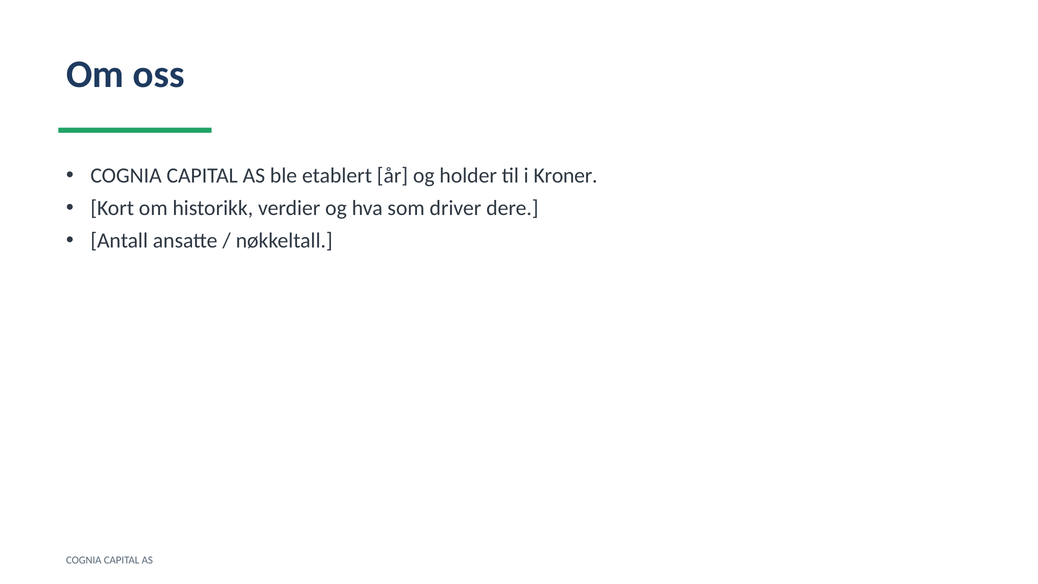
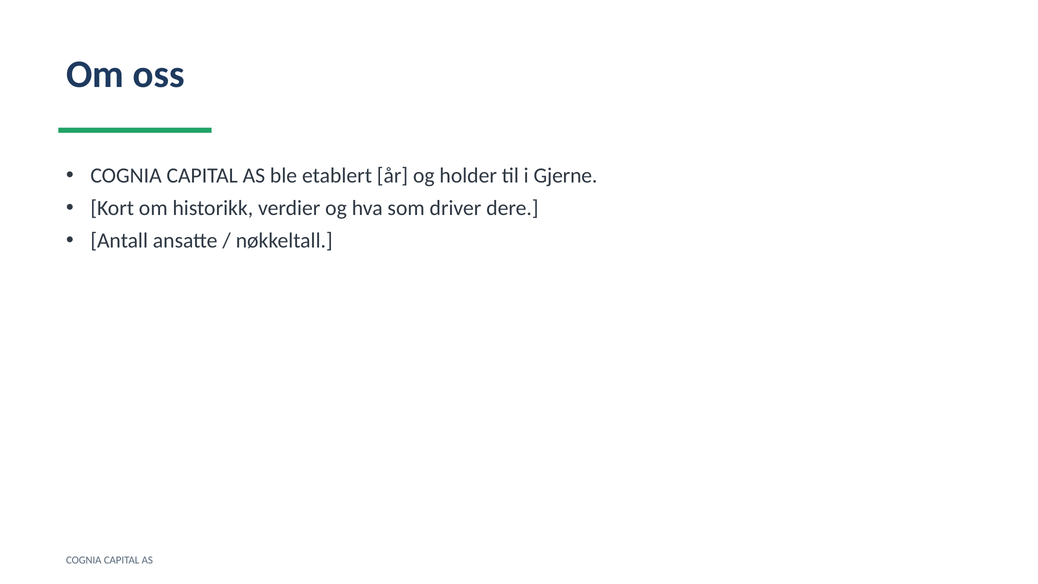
Kroner: Kroner -> Gjerne
